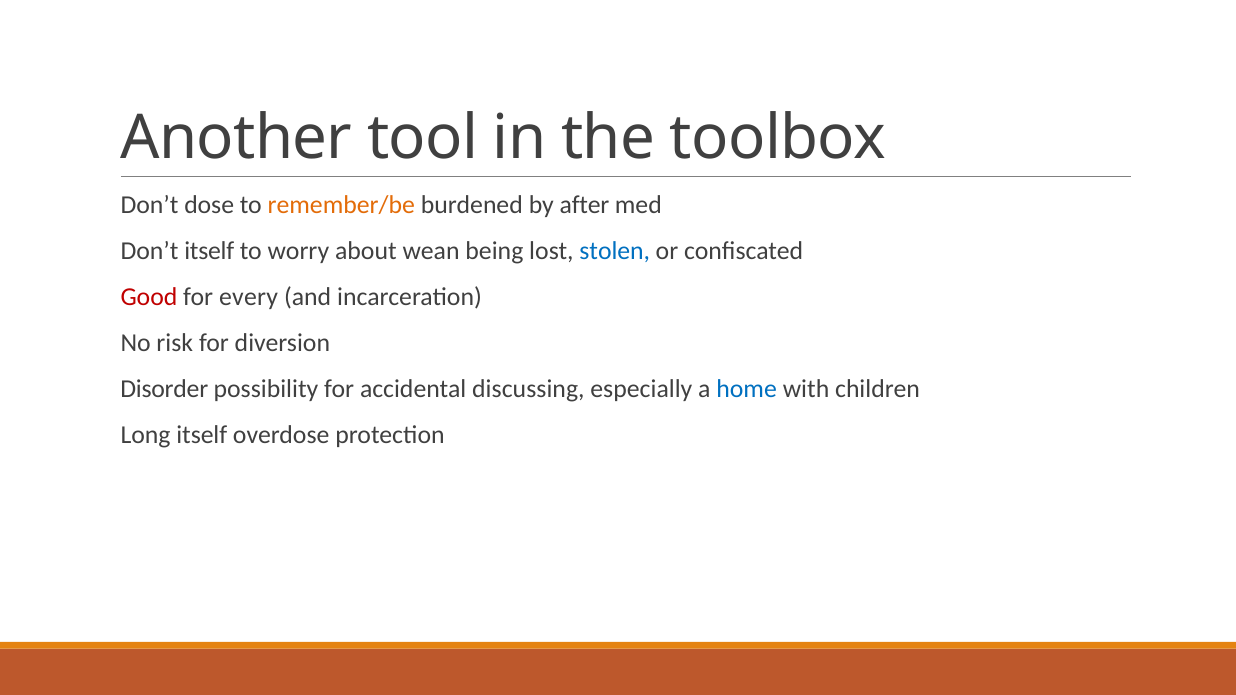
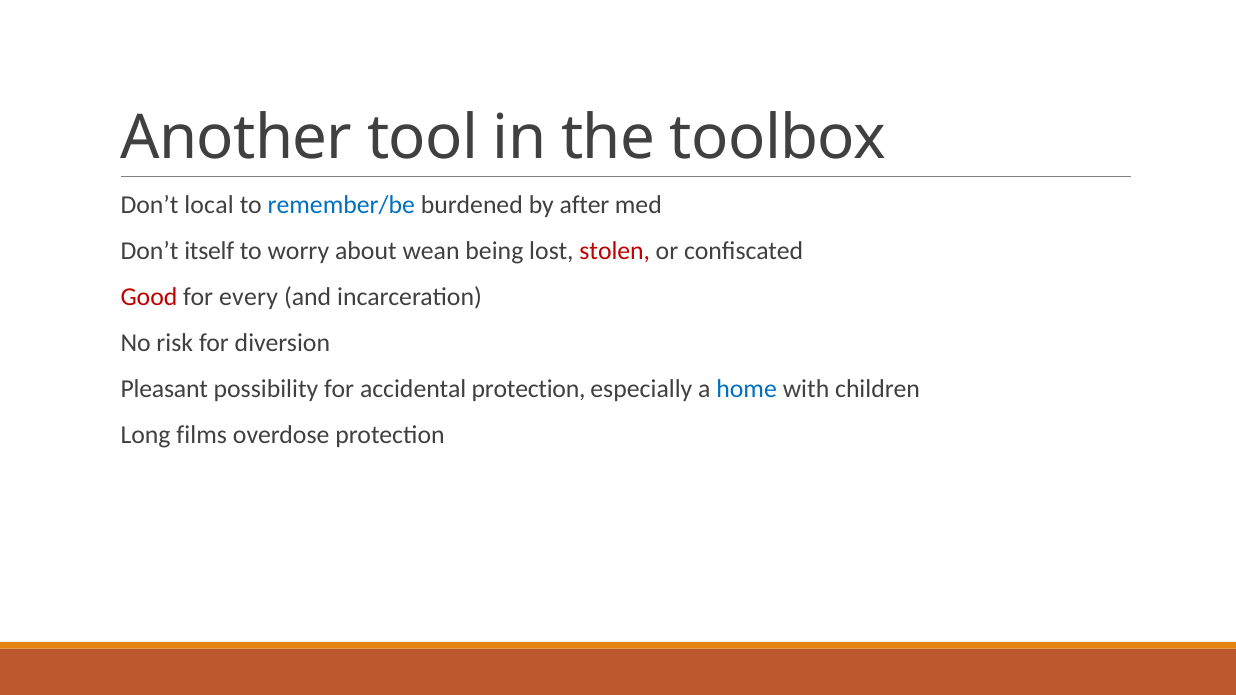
dose: dose -> local
remember/be colour: orange -> blue
stolen colour: blue -> red
Disorder: Disorder -> Pleasant
accidental discussing: discussing -> protection
Long itself: itself -> films
